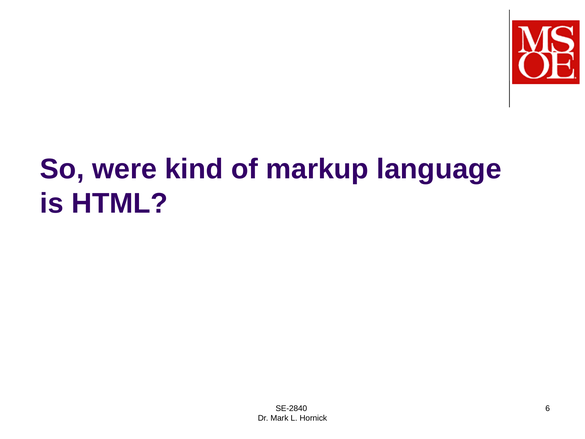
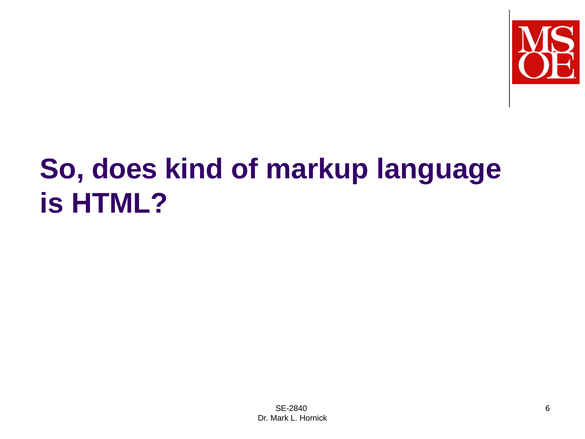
were: were -> does
